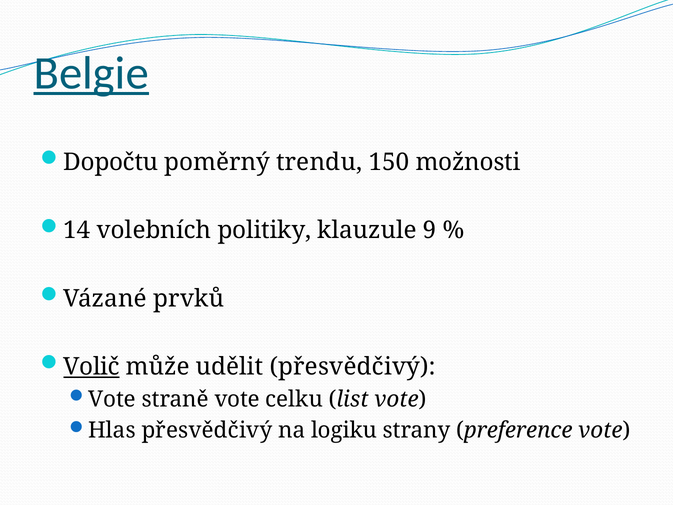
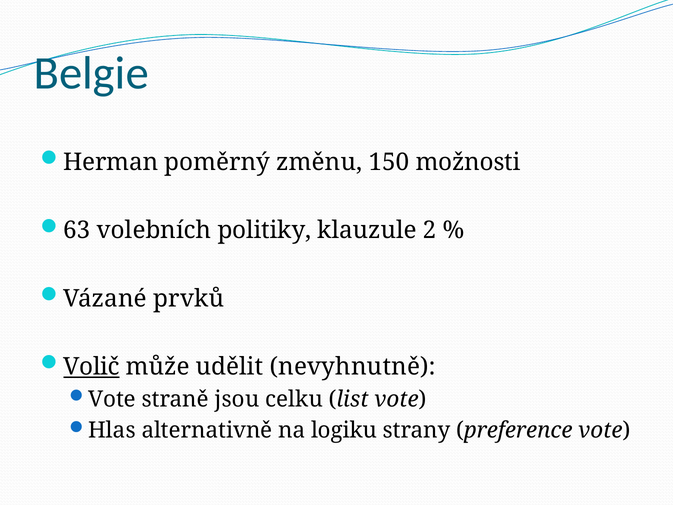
Belgie underline: present -> none
Dopočtu: Dopočtu -> Herman
trendu: trendu -> změnu
14: 14 -> 63
9: 9 -> 2
udělit přesvědčivý: přesvědčivý -> nevyhnutně
straně vote: vote -> jsou
Hlas přesvědčivý: přesvědčivý -> alternativně
